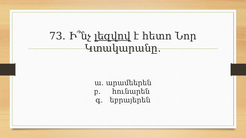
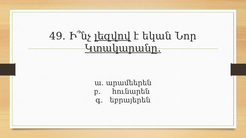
73․: 73․ -> 49․
հետո: հետո -> եկան
Կտակարանը․ underline: none -> present
